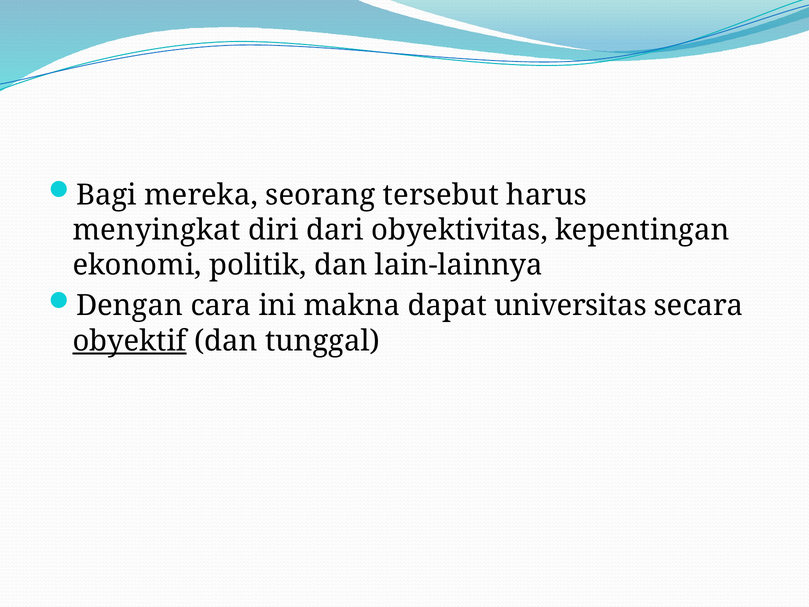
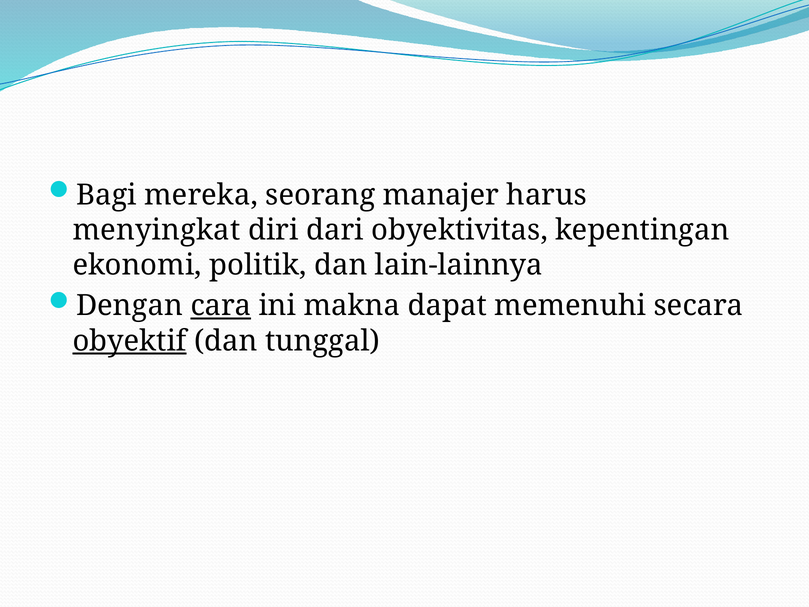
tersebut: tersebut -> manajer
cara underline: none -> present
universitas: universitas -> memenuhi
